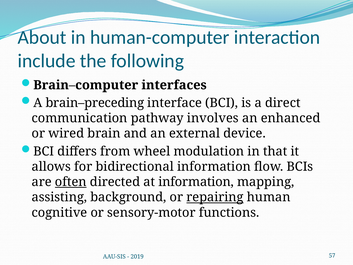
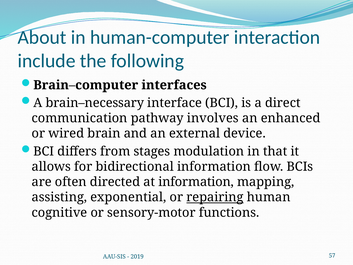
brain–preceding: brain–preceding -> brain–necessary
wheel: wheel -> stages
often underline: present -> none
background: background -> exponential
